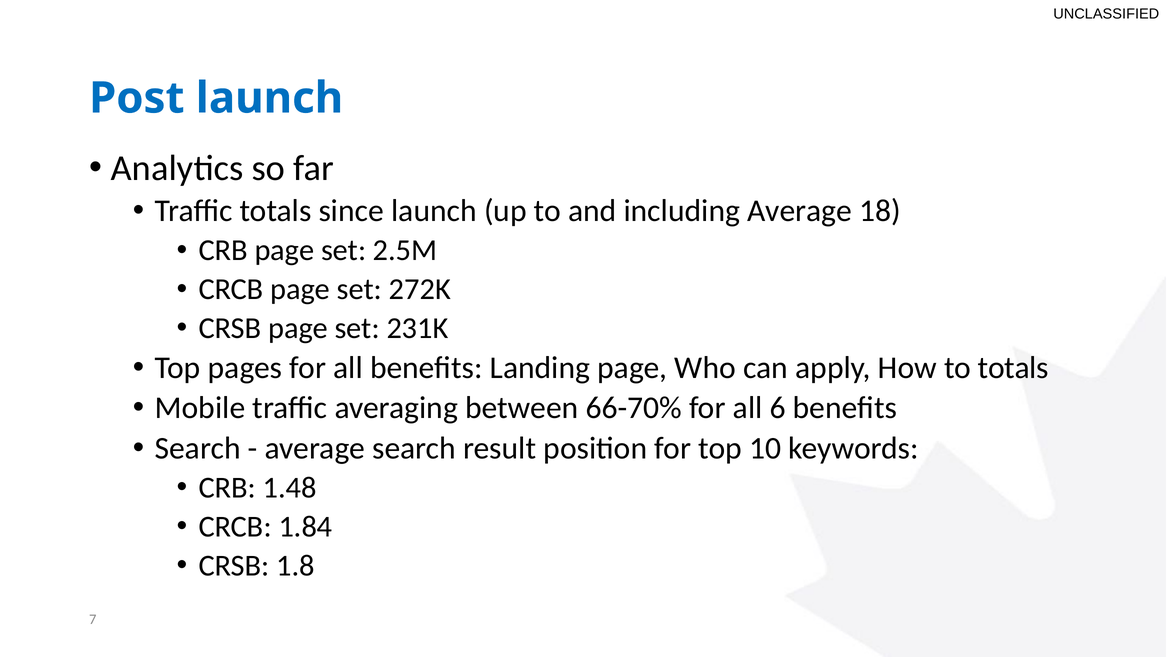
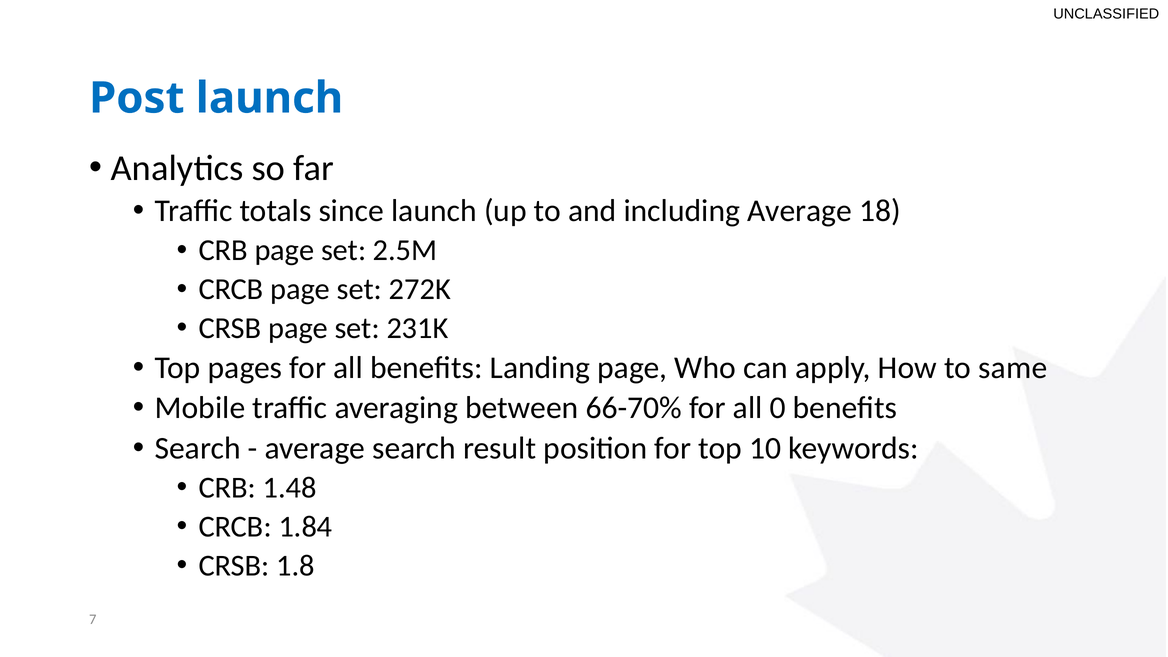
to totals: totals -> same
6: 6 -> 0
